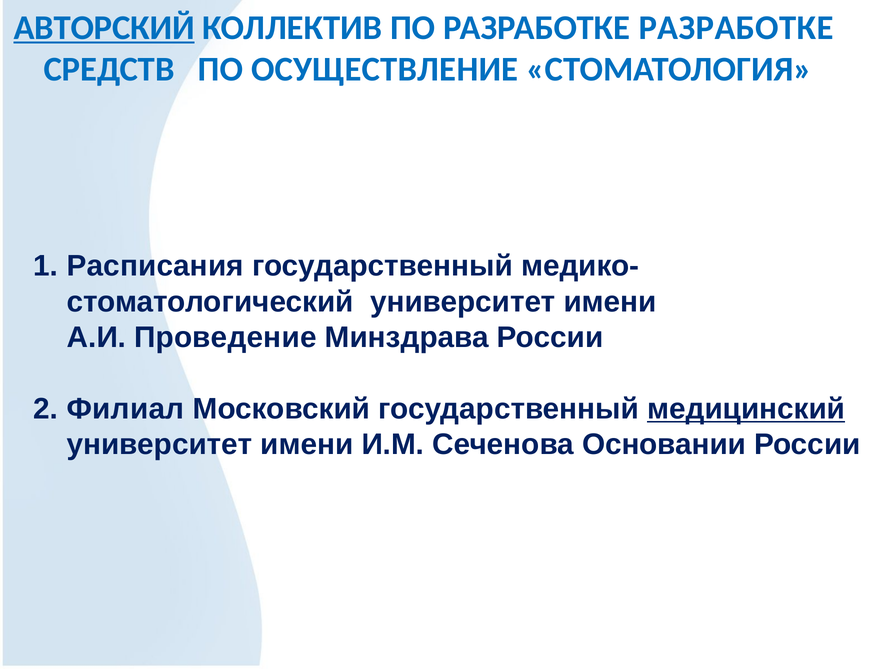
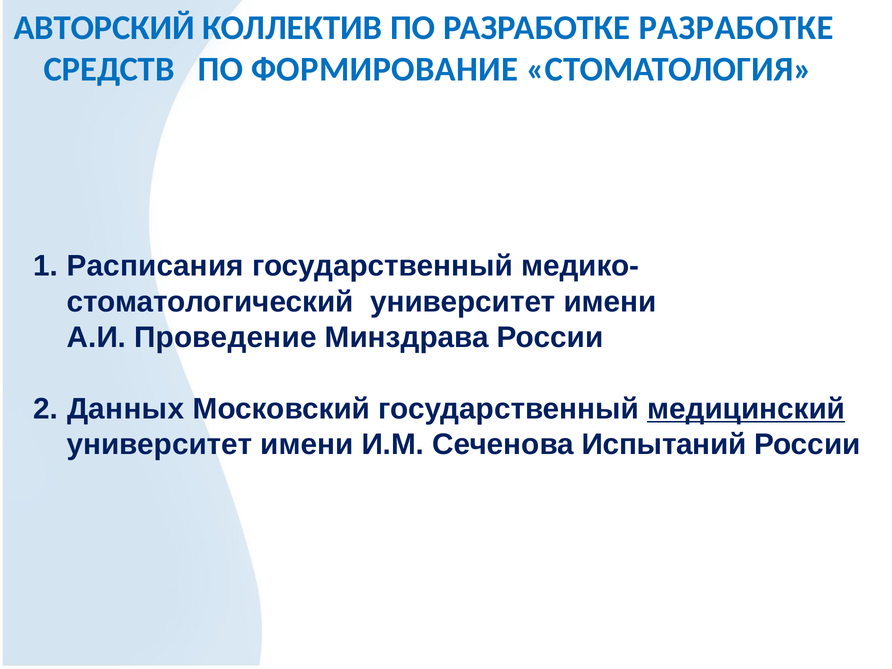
АВТОРСКИЙ underline: present -> none
ОСУЩЕСТВЛЕНИЕ: ОСУЩЕСТВЛЕНИЕ -> ФОРМИРОВАНИЕ
Филиал: Филиал -> Данных
Основании: Основании -> Испытаний
